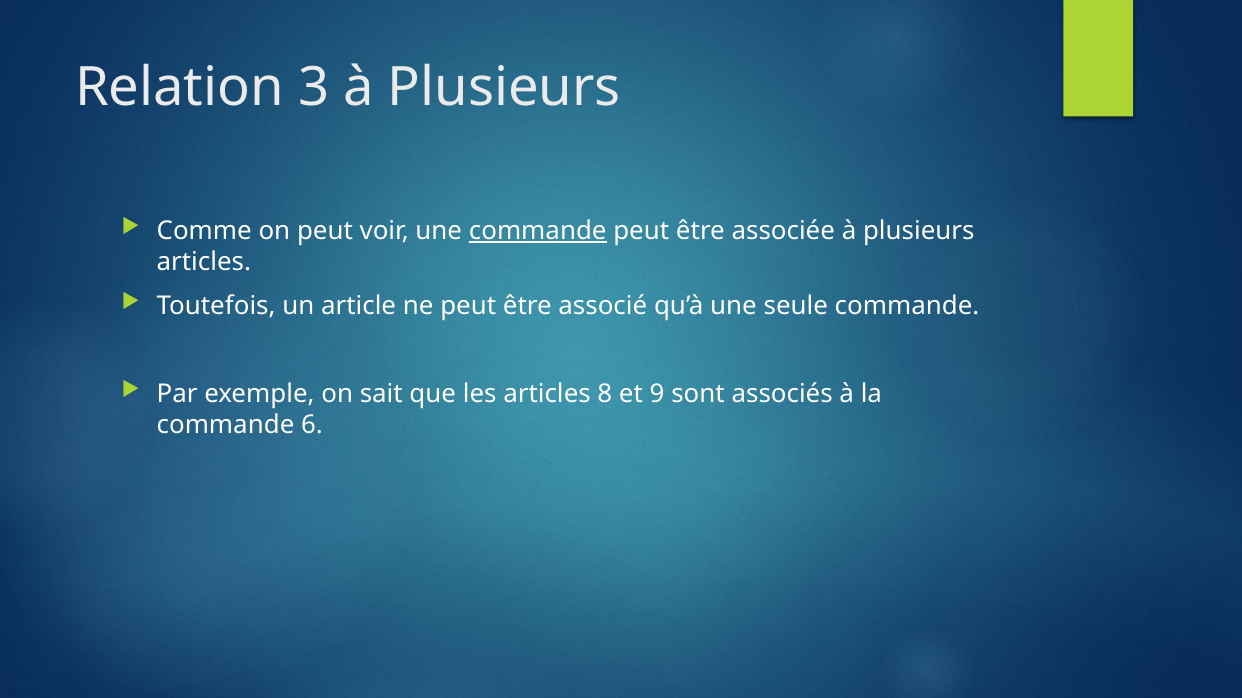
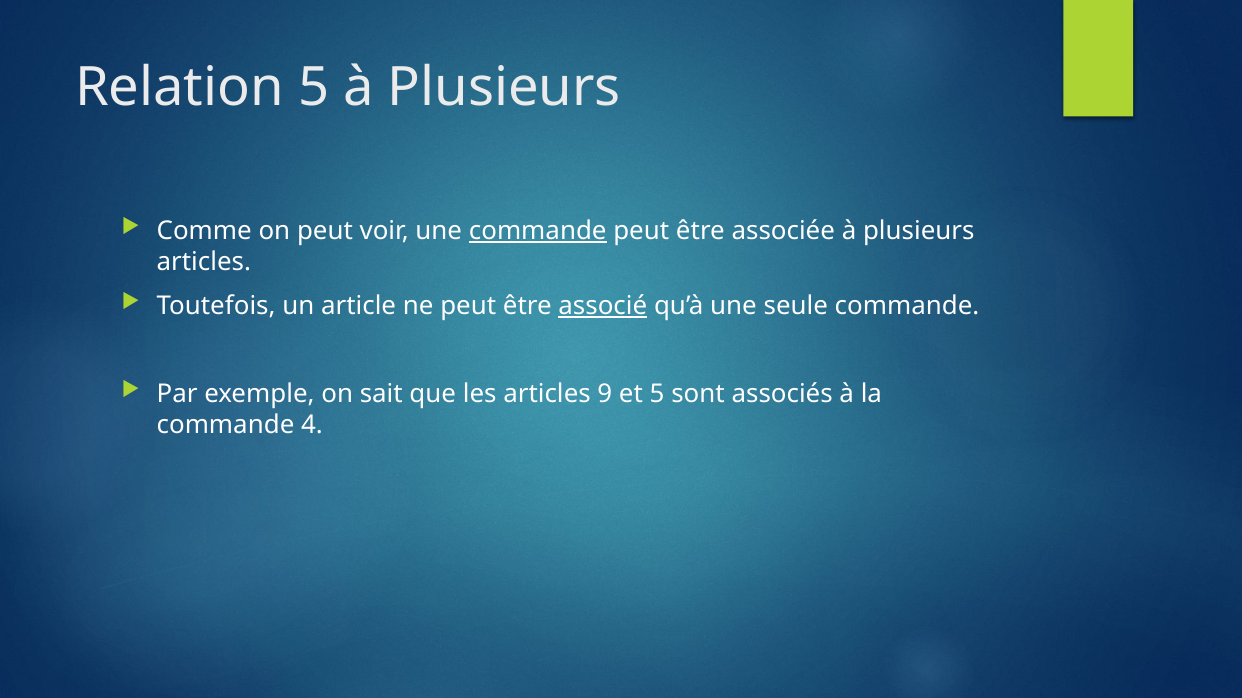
Relation 3: 3 -> 5
associé underline: none -> present
8: 8 -> 9
et 9: 9 -> 5
6: 6 -> 4
